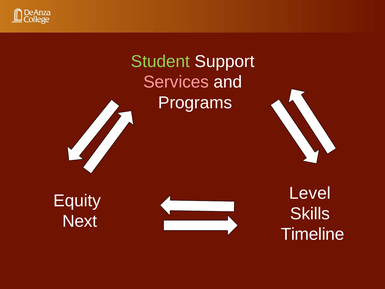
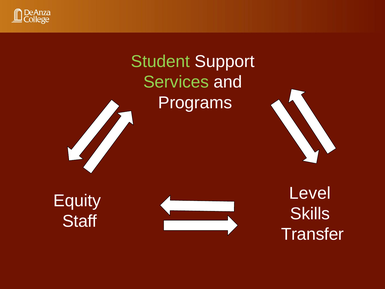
Services colour: pink -> light green
Next: Next -> Staff
Timeline: Timeline -> Transfer
